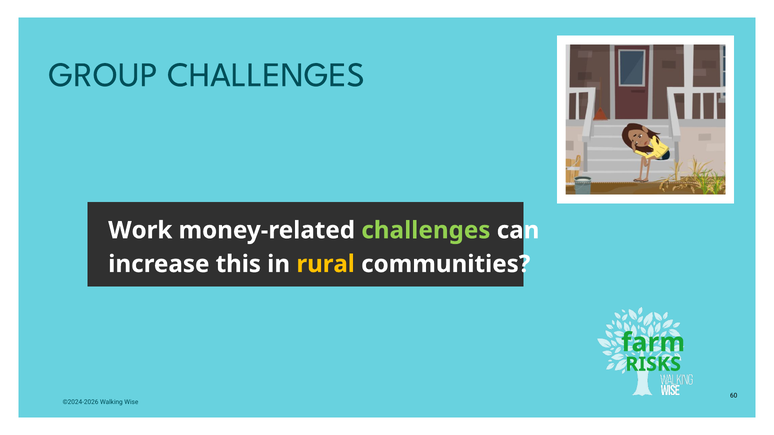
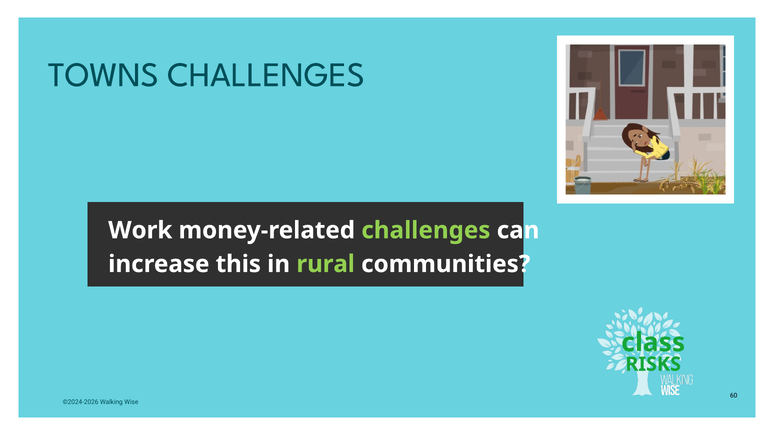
GROUP: GROUP -> TOWNS
rural colour: yellow -> light green
farm: farm -> class
